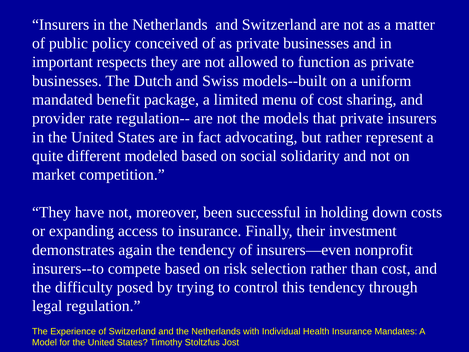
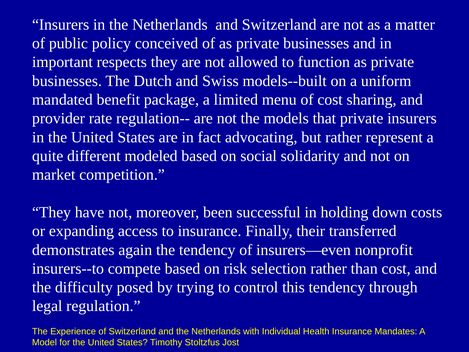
investment: investment -> transferred
